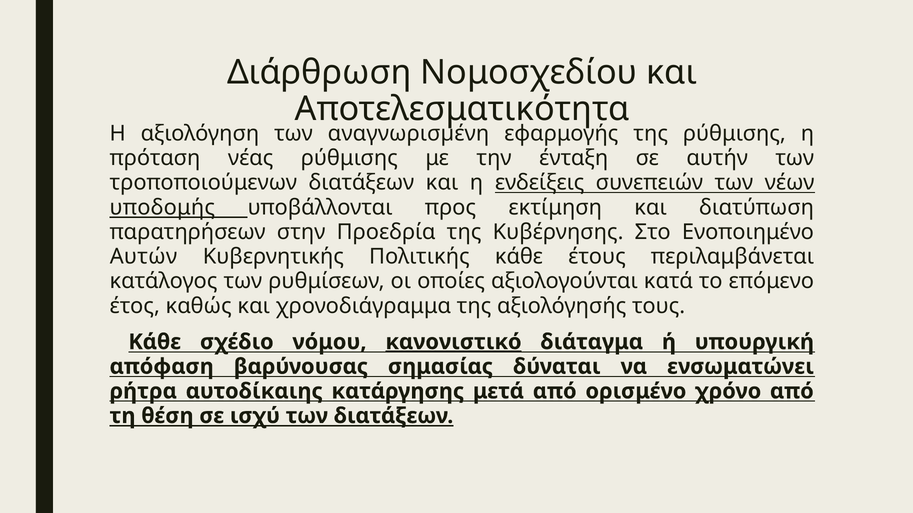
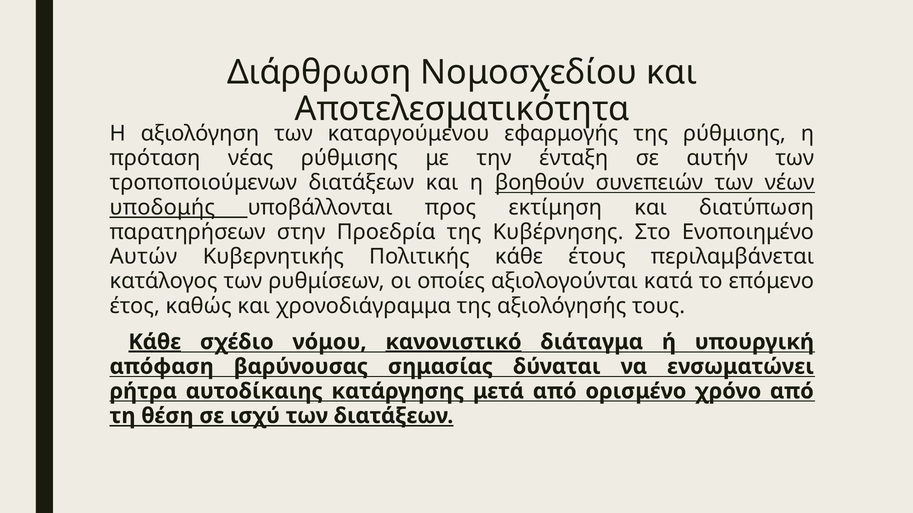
αναγνωρισµένη: αναγνωρισµένη -> καταργούμενου
ενδείξεις: ενδείξεις -> βοηθούν
Κάθε at (155, 342) underline: none -> present
